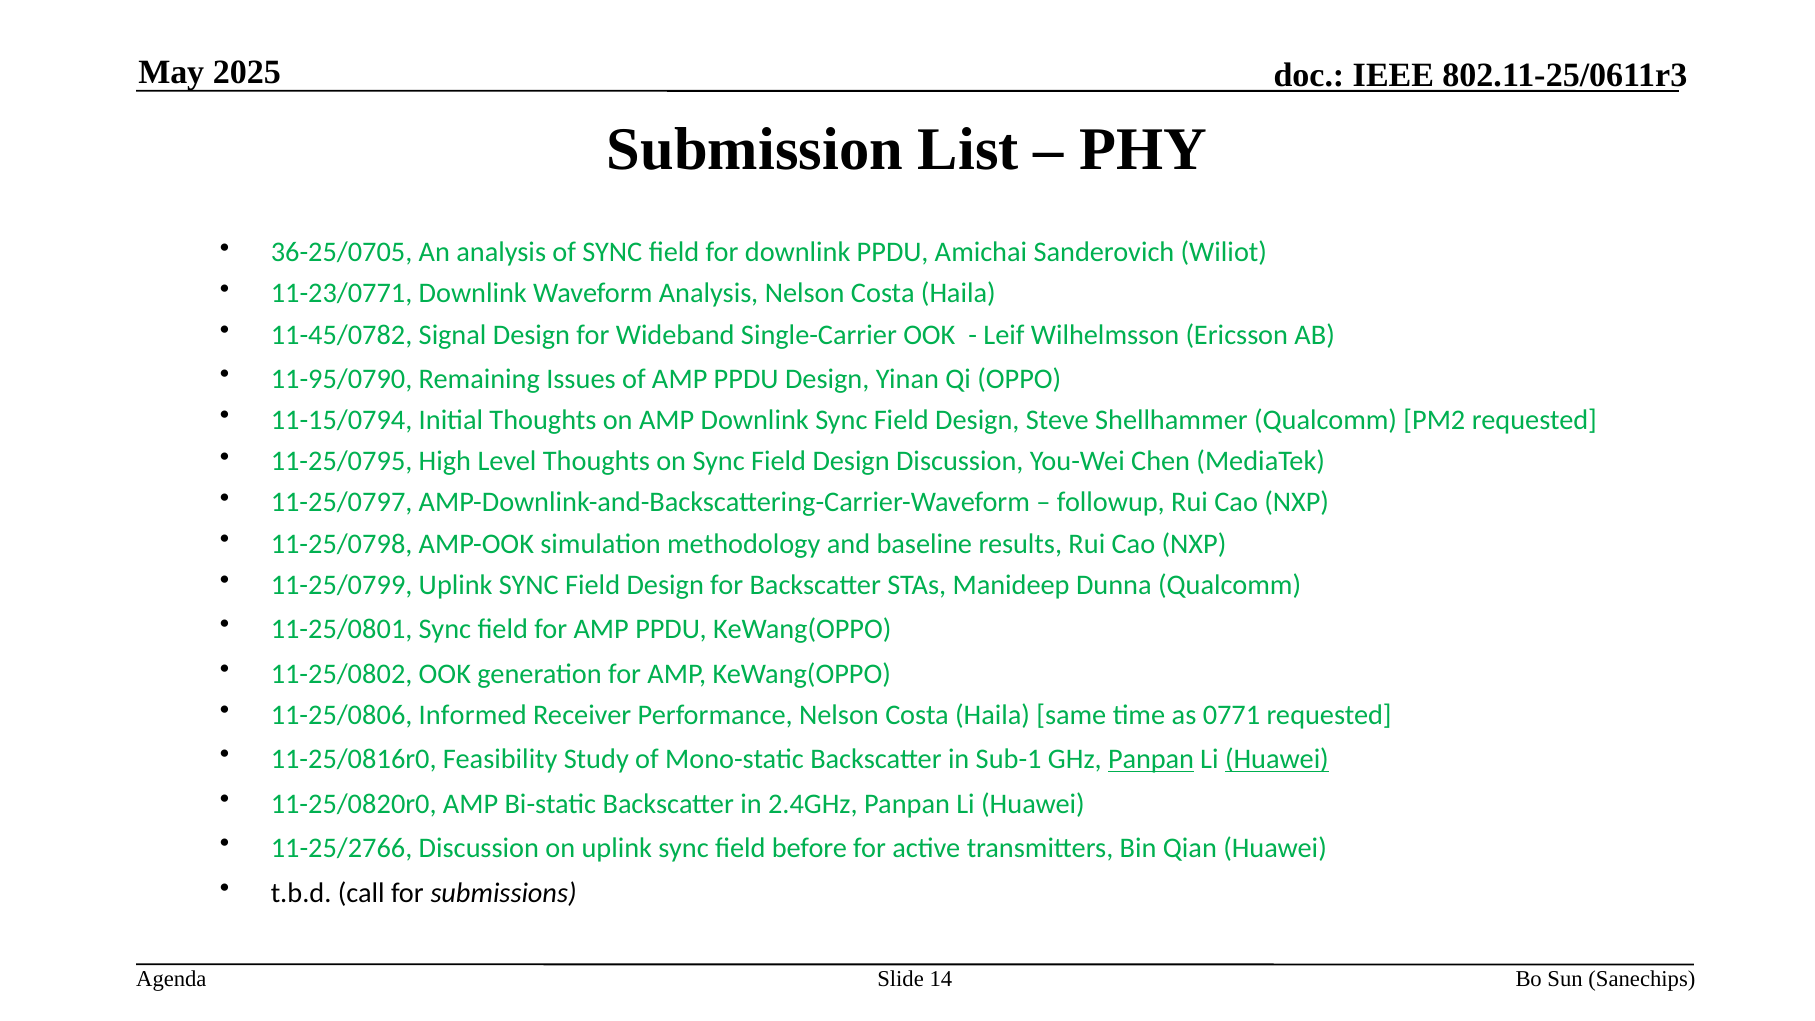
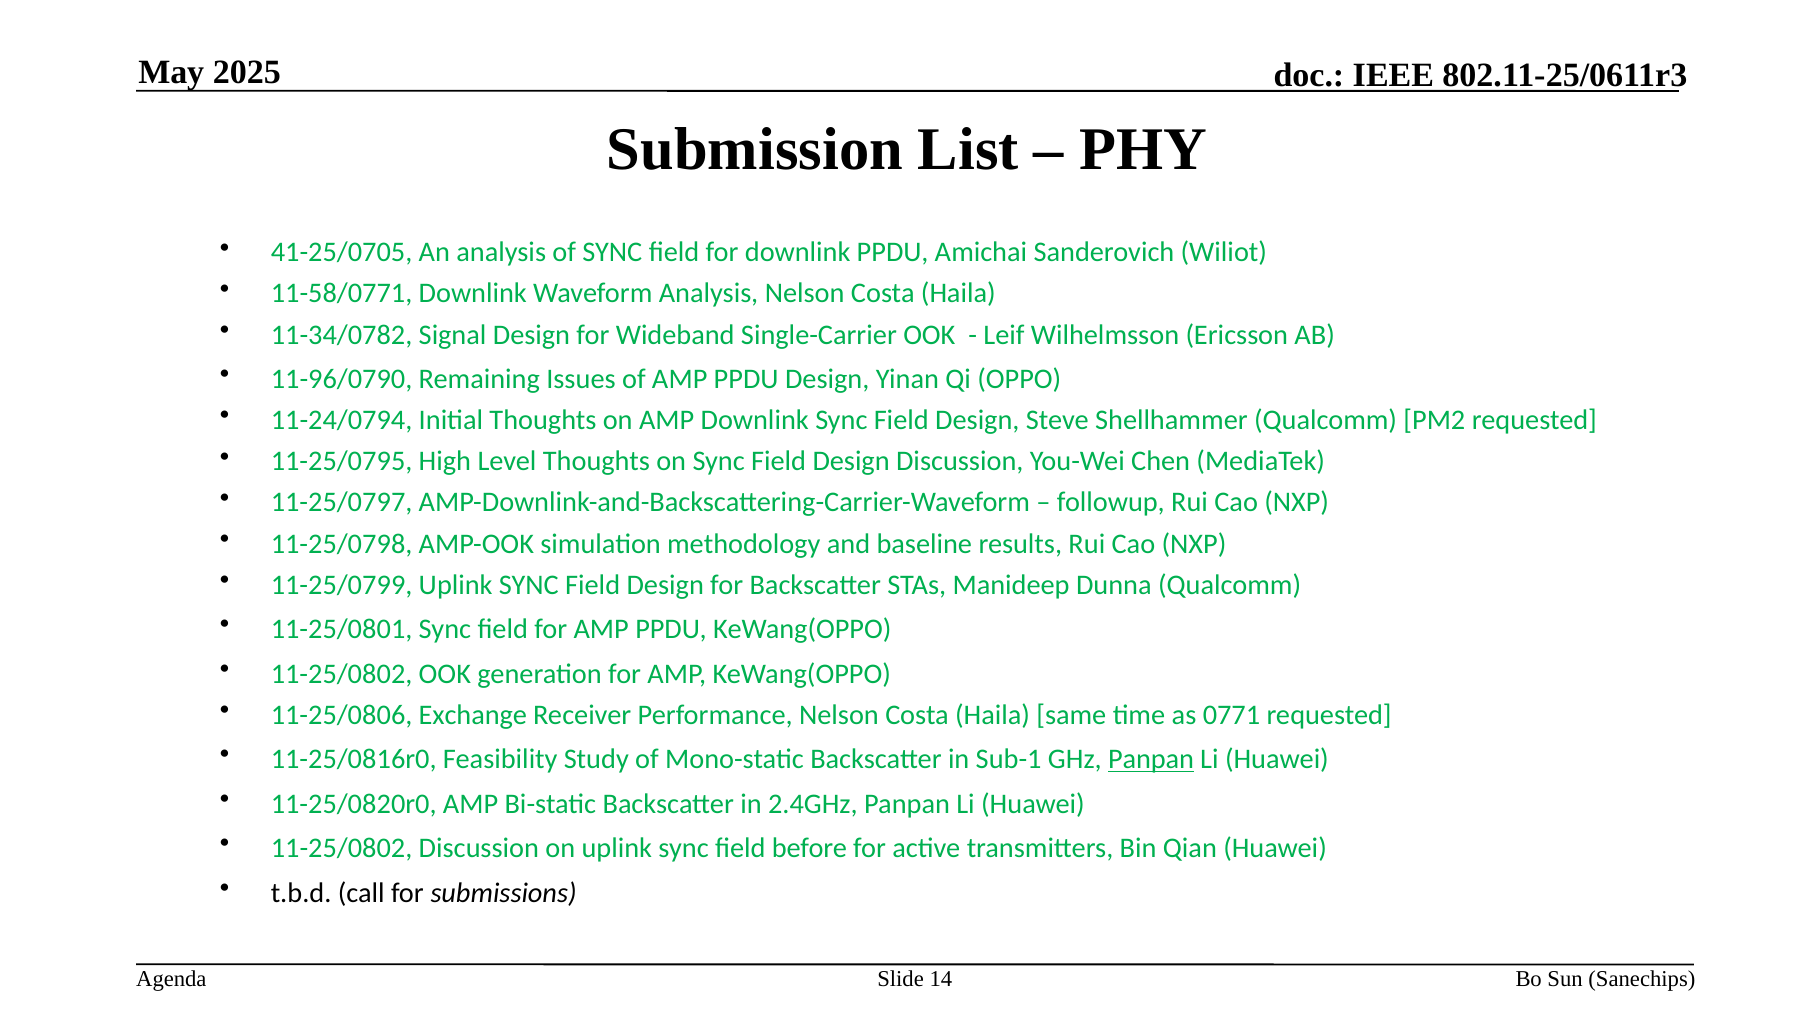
36-25/0705: 36-25/0705 -> 41-25/0705
11-23/0771: 11-23/0771 -> 11-58/0771
11-45/0782: 11-45/0782 -> 11-34/0782
11-95/0790: 11-95/0790 -> 11-96/0790
11-15/0794: 11-15/0794 -> 11-24/0794
Informed: Informed -> Exchange
Huawei at (1277, 759) underline: present -> none
11-25/2766 at (342, 848): 11-25/2766 -> 11-25/0802
